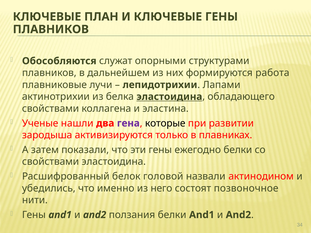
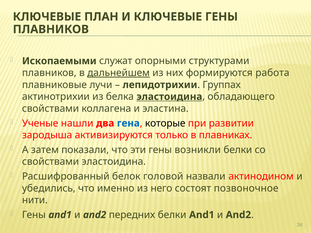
Обособляются: Обособляются -> Ископаемыми
дальнейшем underline: none -> present
Лапами: Лапами -> Группах
гена colour: purple -> blue
ежегодно: ежегодно -> возникли
ползания: ползания -> передних
